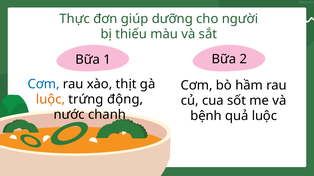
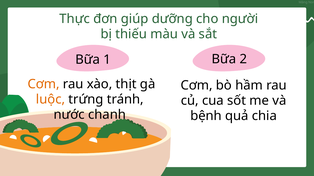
Cơm at (44, 84) colour: blue -> orange
động: động -> tránh
quả luộc: luộc -> chia
